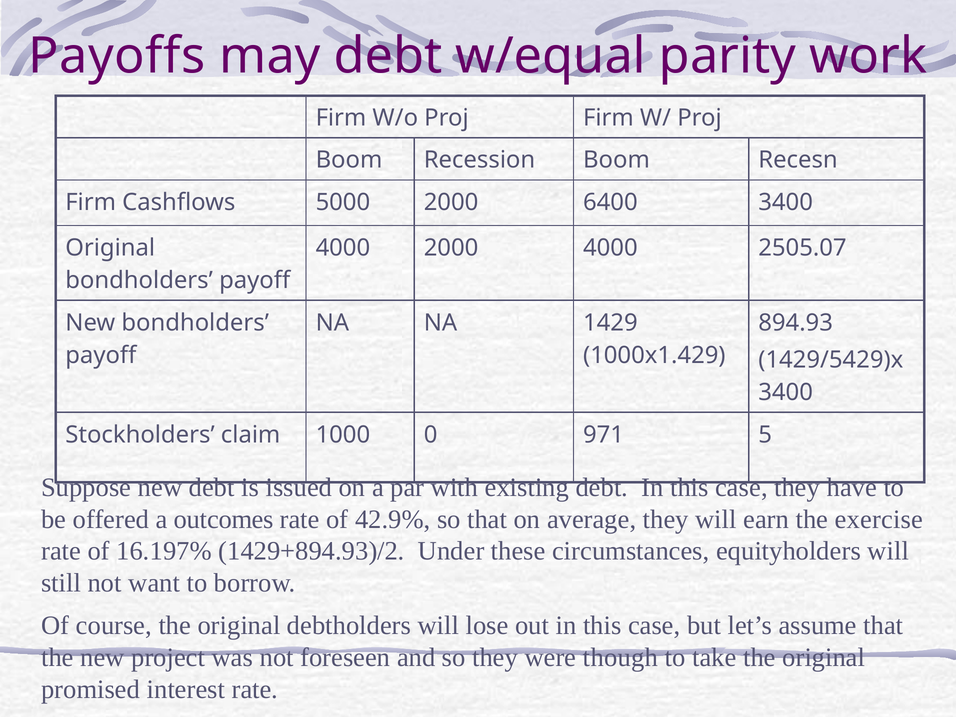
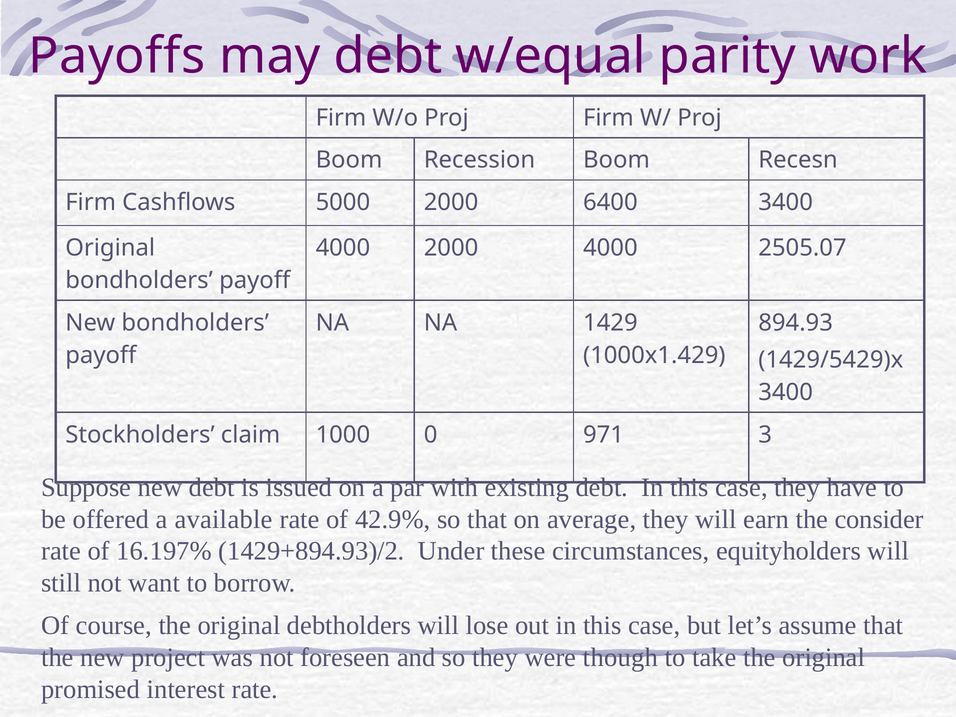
5: 5 -> 3
outcomes: outcomes -> available
exercise: exercise -> consider
